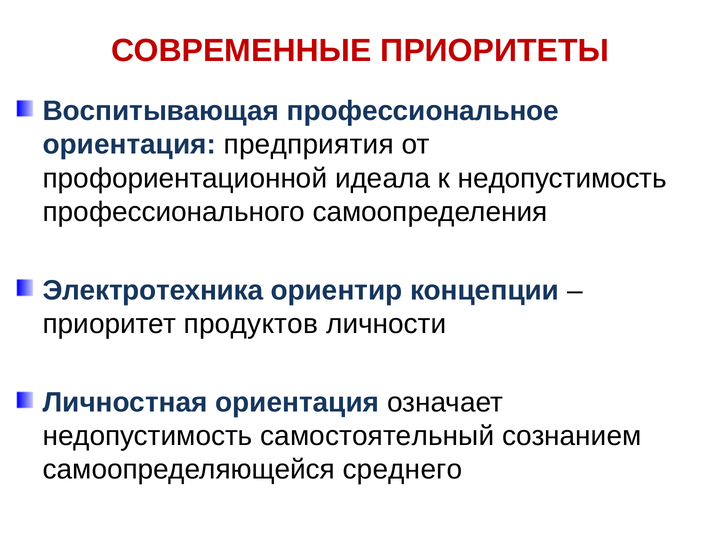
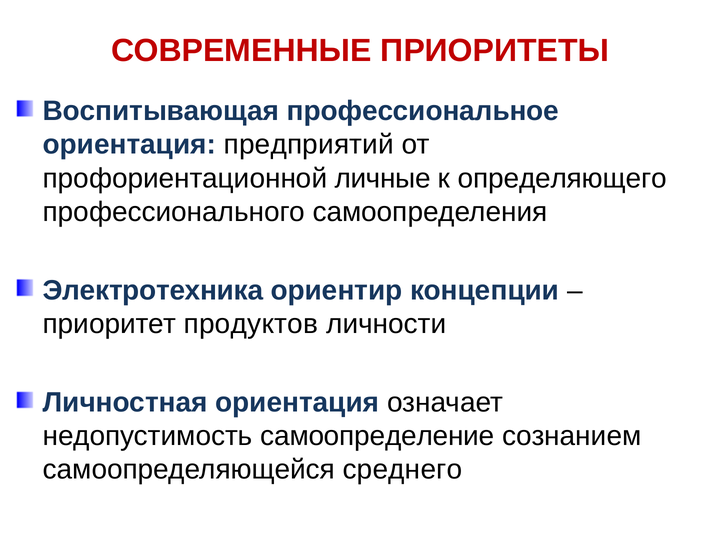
предприятия: предприятия -> предприятий
идеала: идеала -> личные
к недопустимость: недопустимость -> определяющего
самостоятельный: самостоятельный -> самоопределение
